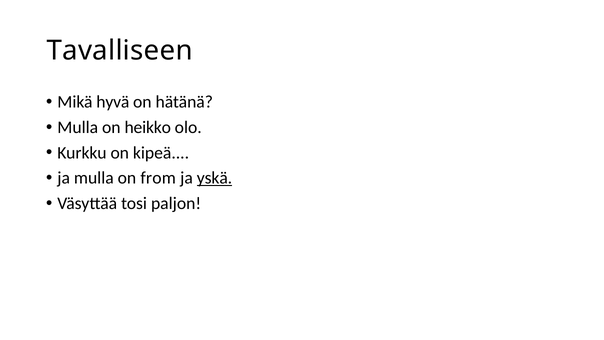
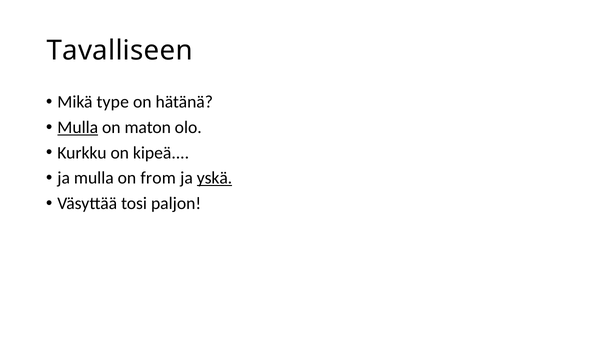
hyvä: hyvä -> type
Mulla at (78, 127) underline: none -> present
heikko: heikko -> maton
